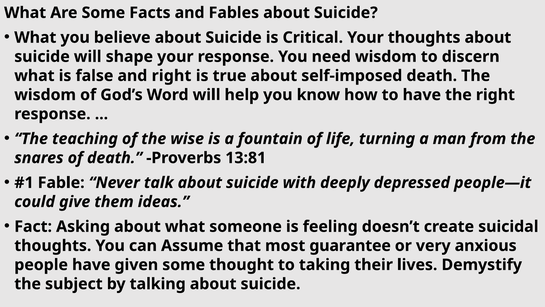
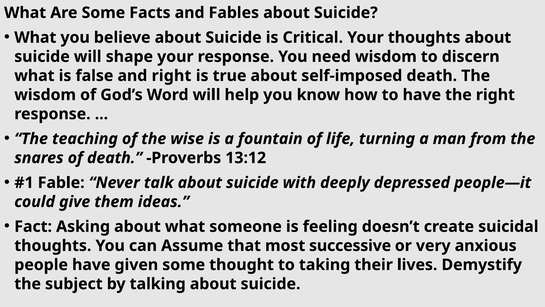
13:81: 13:81 -> 13:12
guarantee: guarantee -> successive
